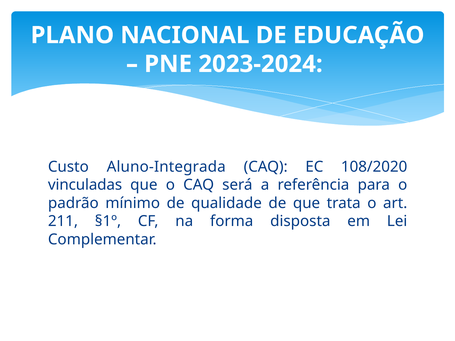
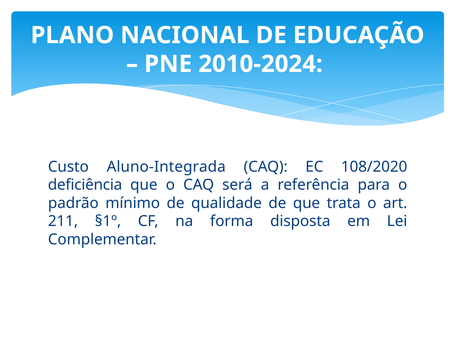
2023-2024: 2023-2024 -> 2010-2024
vinculadas: vinculadas -> deficiência
